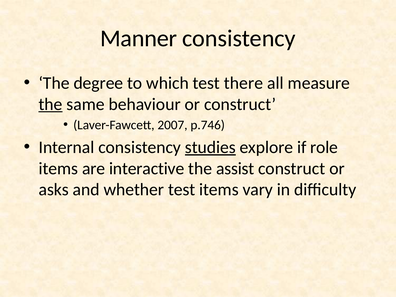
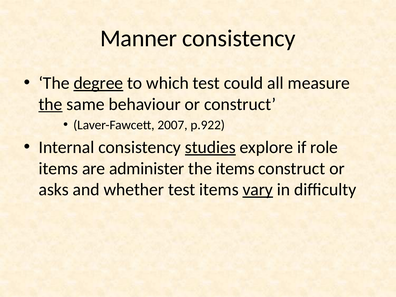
degree underline: none -> present
there: there -> could
p.746: p.746 -> p.922
interactive: interactive -> administer
the assist: assist -> items
vary underline: none -> present
